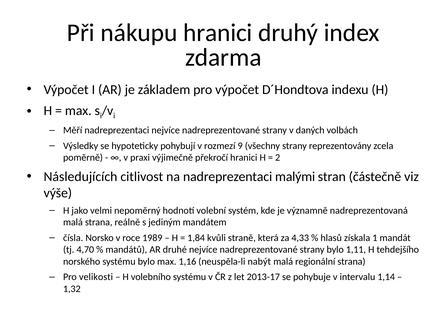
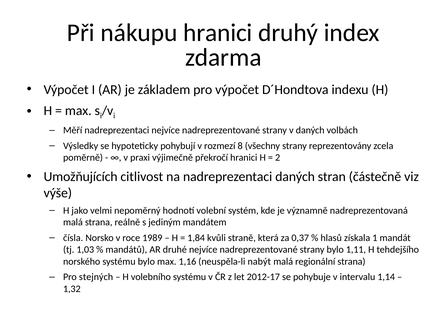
9: 9 -> 8
Následujících: Následujících -> Umožňujících
nadreprezentaci malými: malými -> daných
4,33: 4,33 -> 0,37
4,70: 4,70 -> 1,03
velikosti: velikosti -> stejných
2013-17: 2013-17 -> 2012-17
